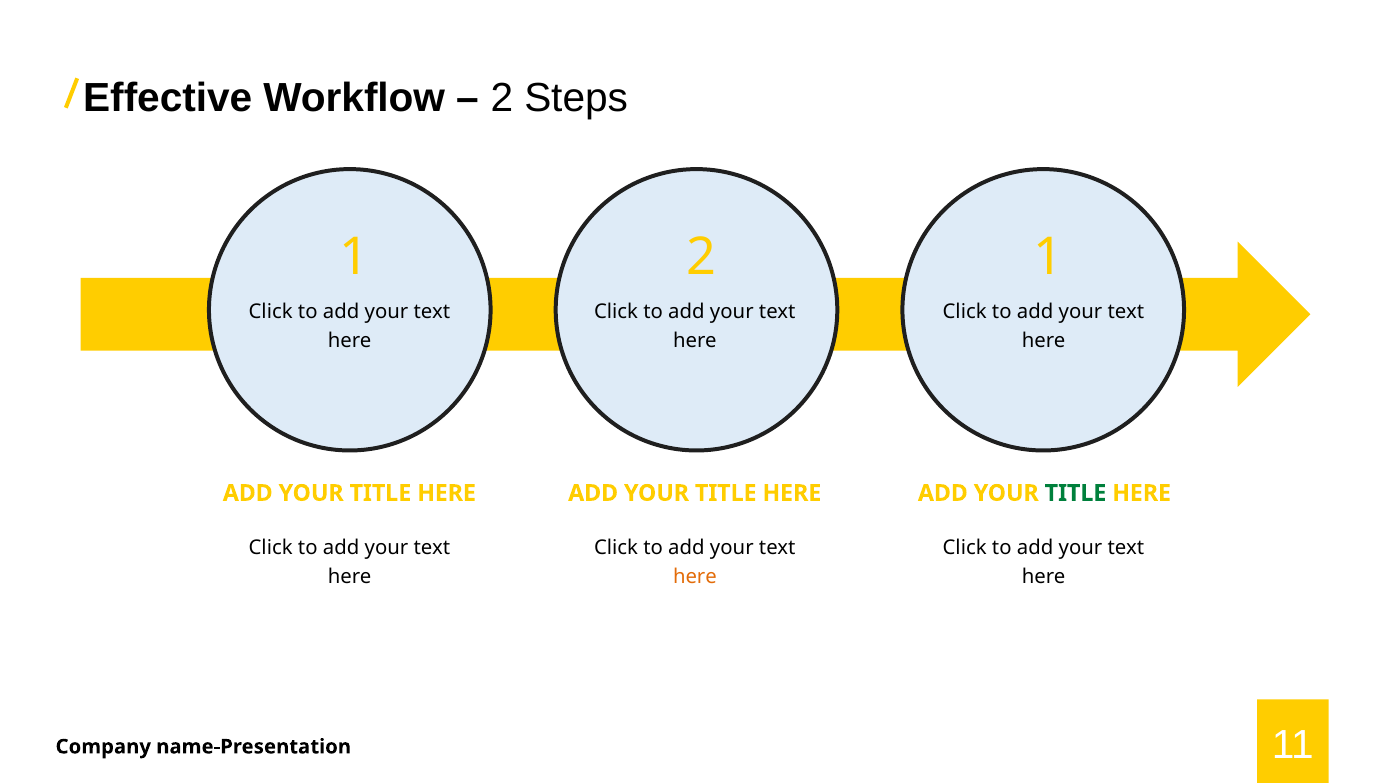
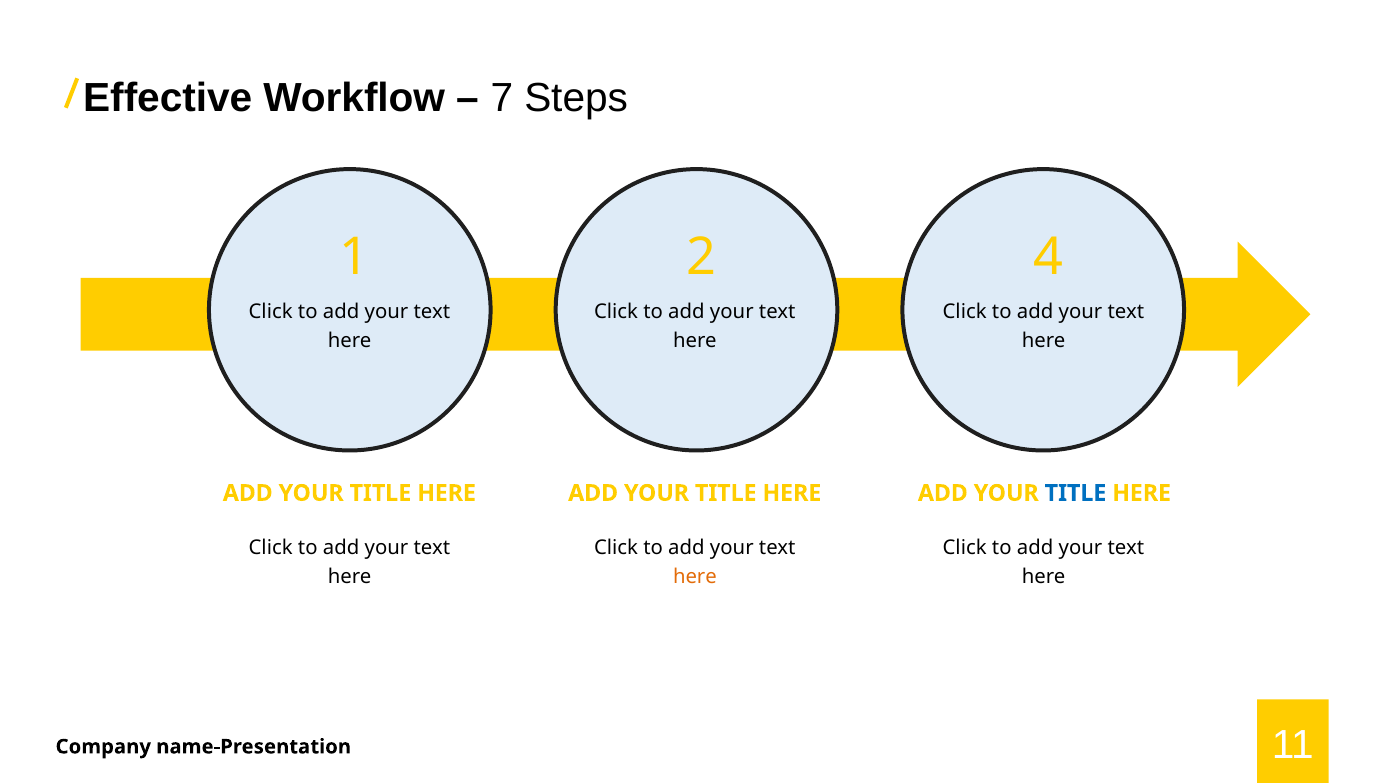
2 at (502, 98): 2 -> 7
2 1: 1 -> 4
TITLE at (1076, 493) colour: green -> blue
